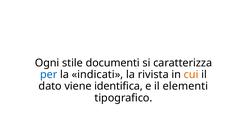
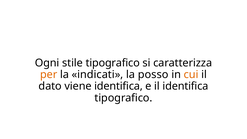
stile documenti: documenti -> tipografico
per colour: blue -> orange
rivista: rivista -> posso
il elementi: elementi -> identifica
